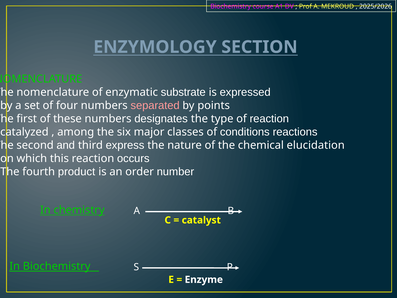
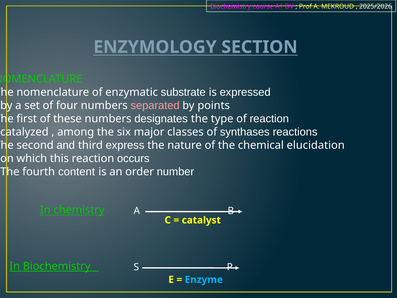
conditions: conditions -> synthases
product: product -> content
Enzyme colour: white -> light blue
